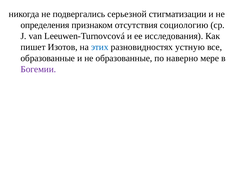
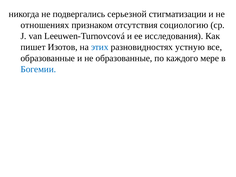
определения: определения -> отношениях
наверно: наверно -> каждого
Богемии colour: purple -> blue
